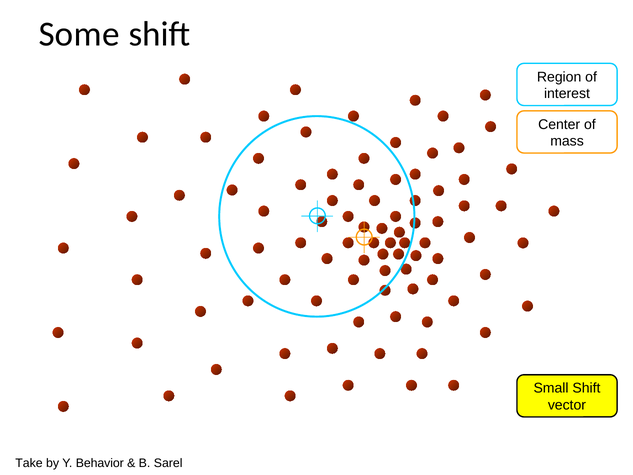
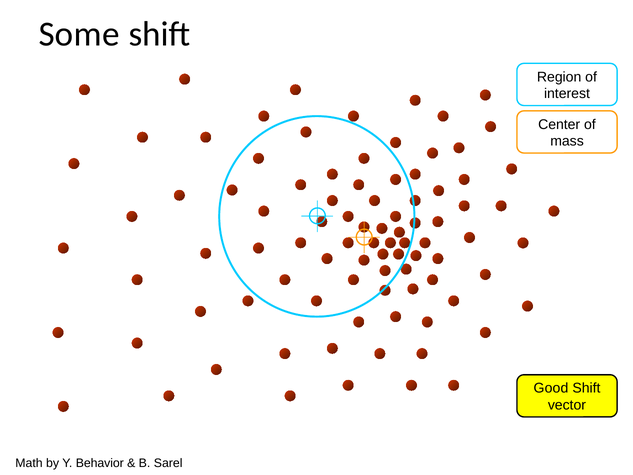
Small: Small -> Good
Take: Take -> Math
